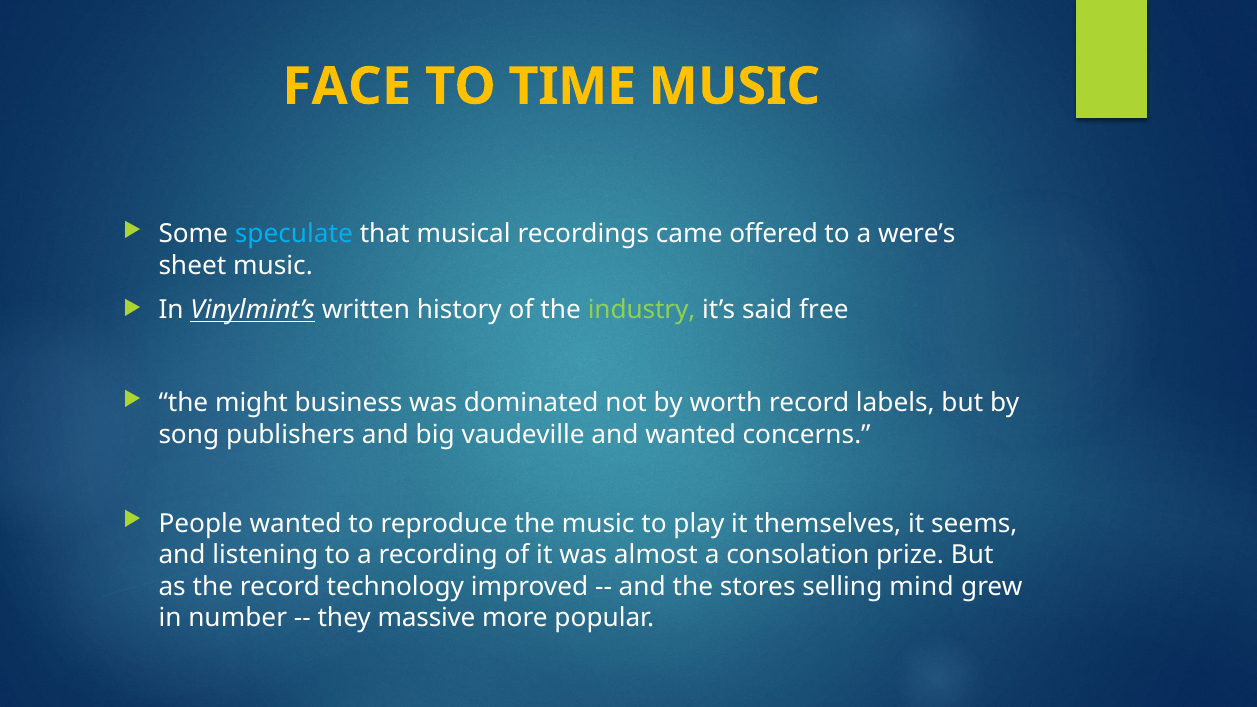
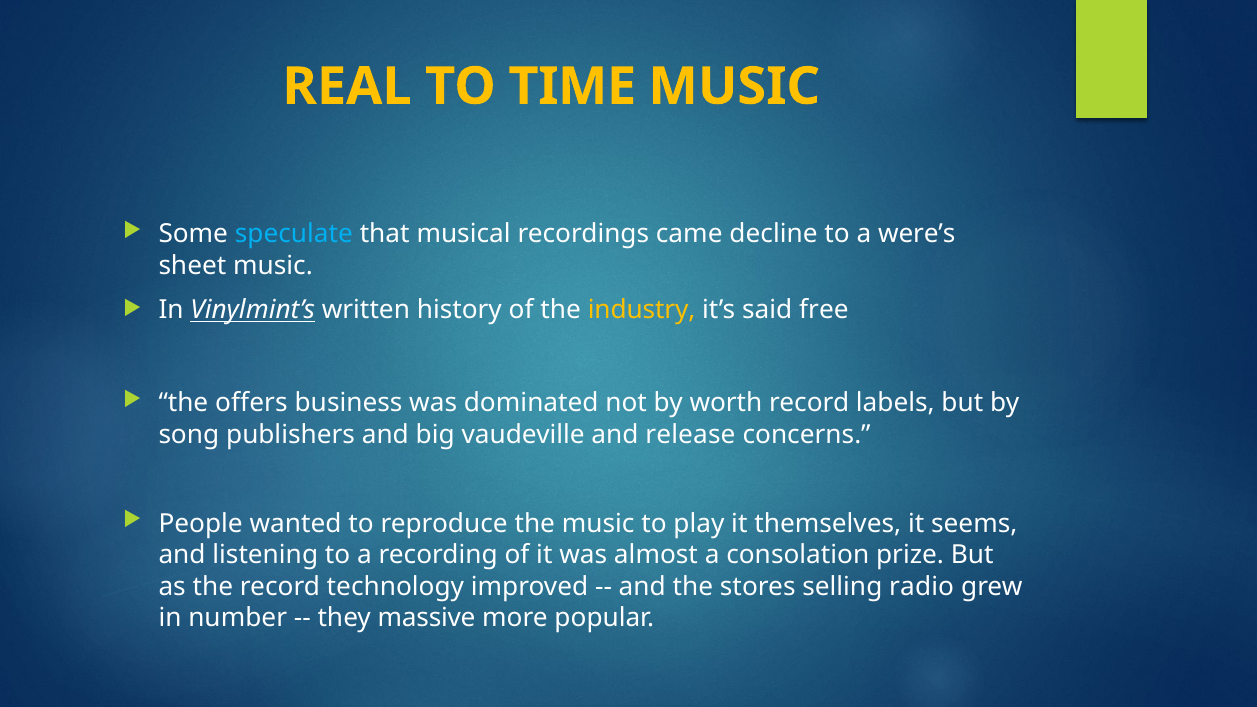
FACE: FACE -> REAL
offered: offered -> decline
industry colour: light green -> yellow
might: might -> offers
and wanted: wanted -> release
mind: mind -> radio
